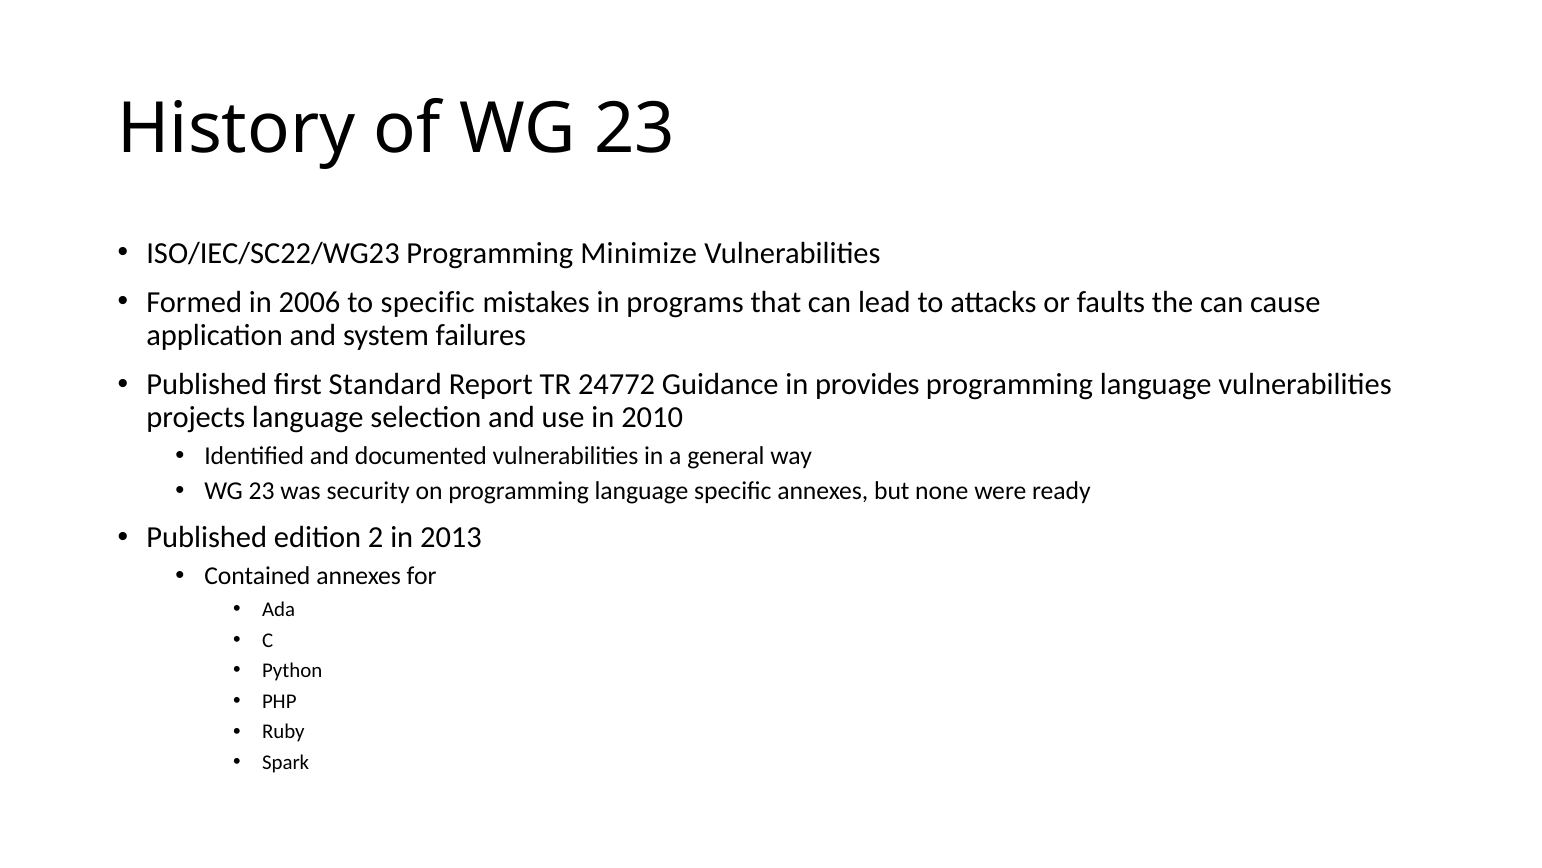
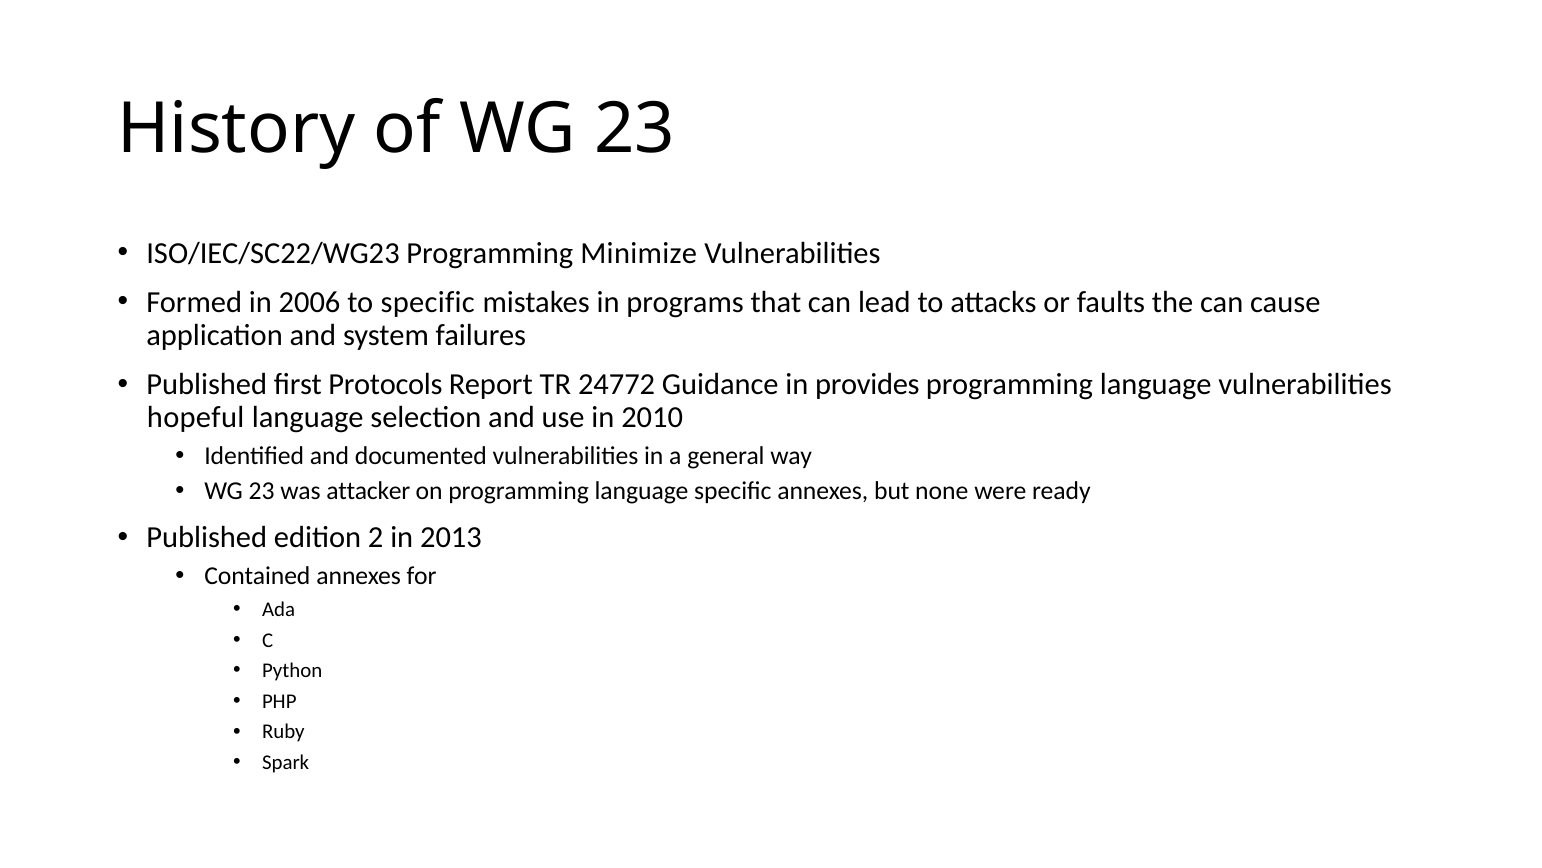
Standard: Standard -> Protocols
projects: projects -> hopeful
security: security -> attacker
